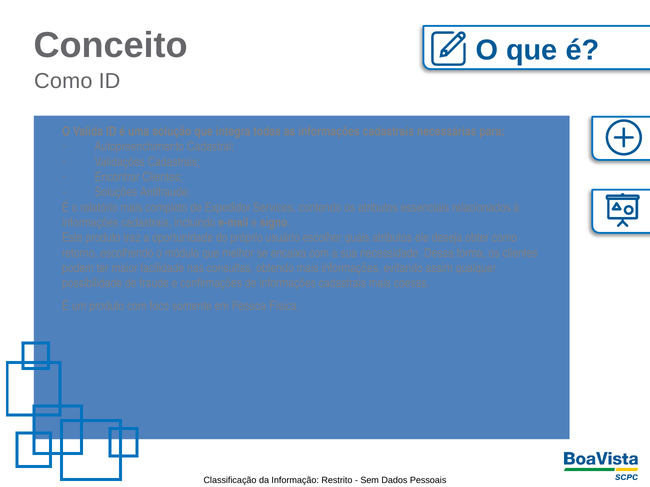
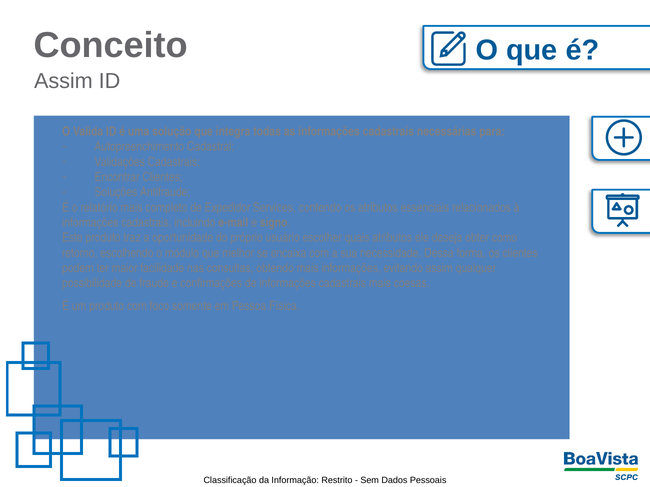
Como at (63, 81): Como -> Assim
